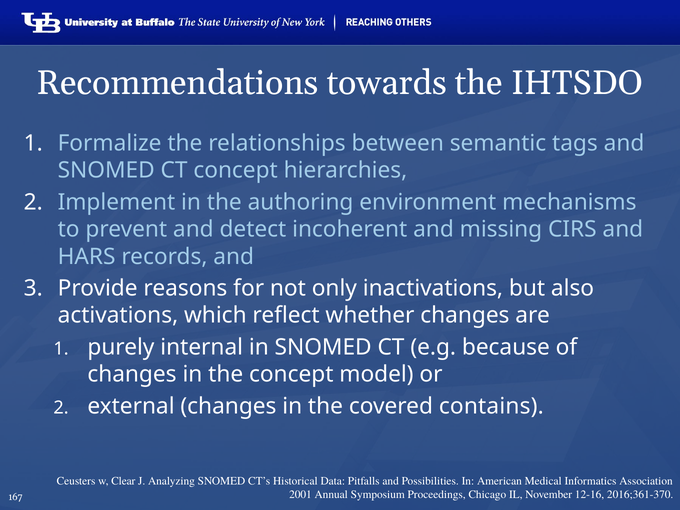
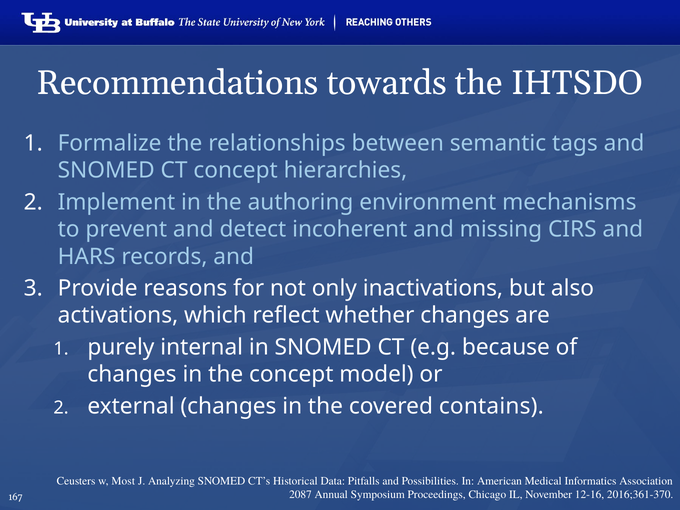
Clear: Clear -> Most
2001: 2001 -> 2087
